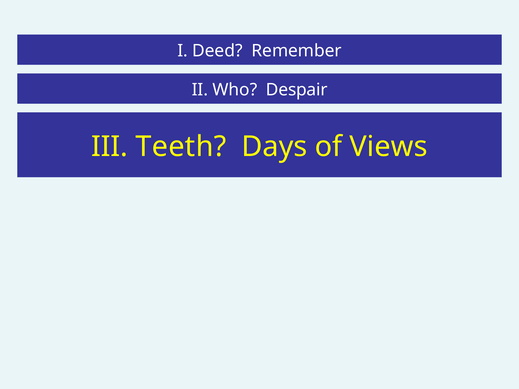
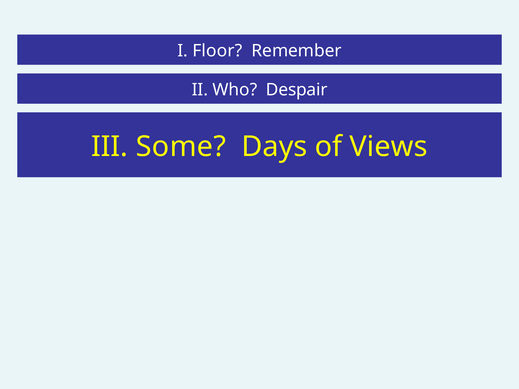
Deed: Deed -> Floor
Teeth: Teeth -> Some
